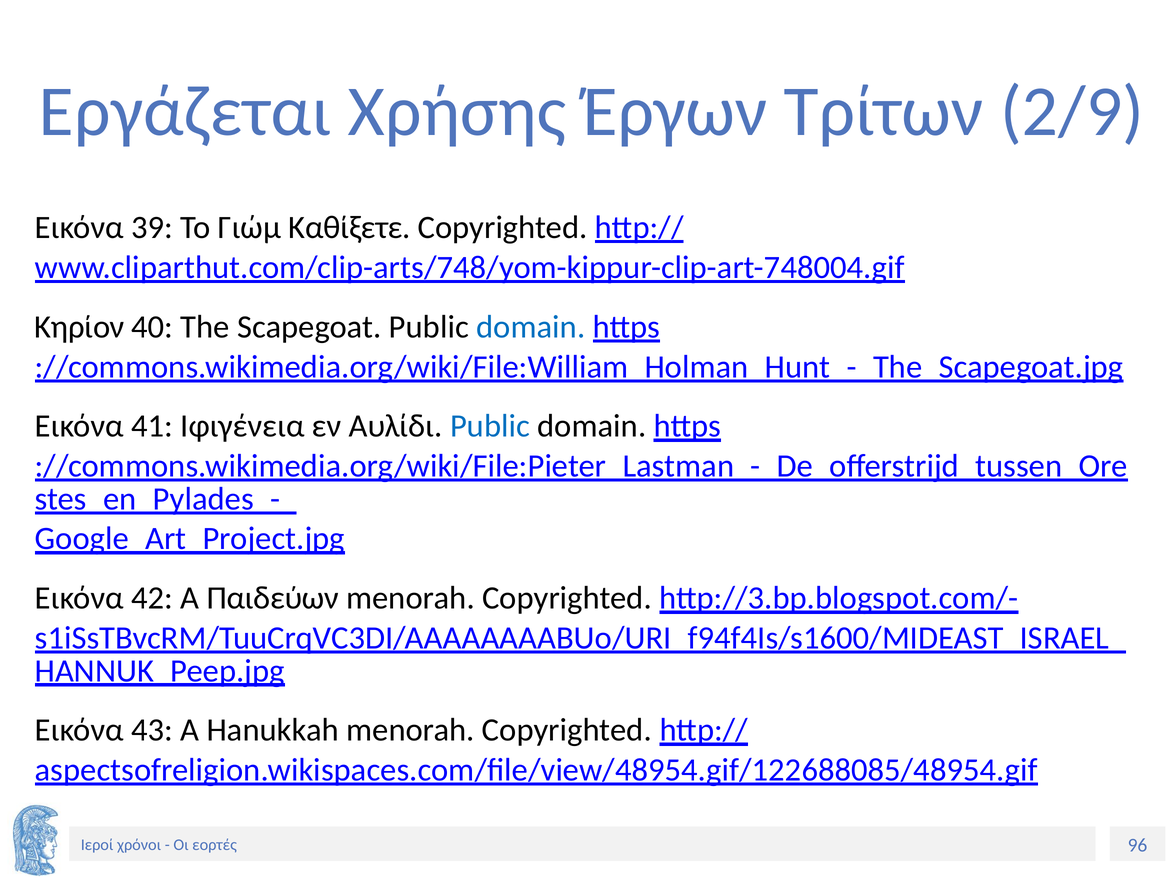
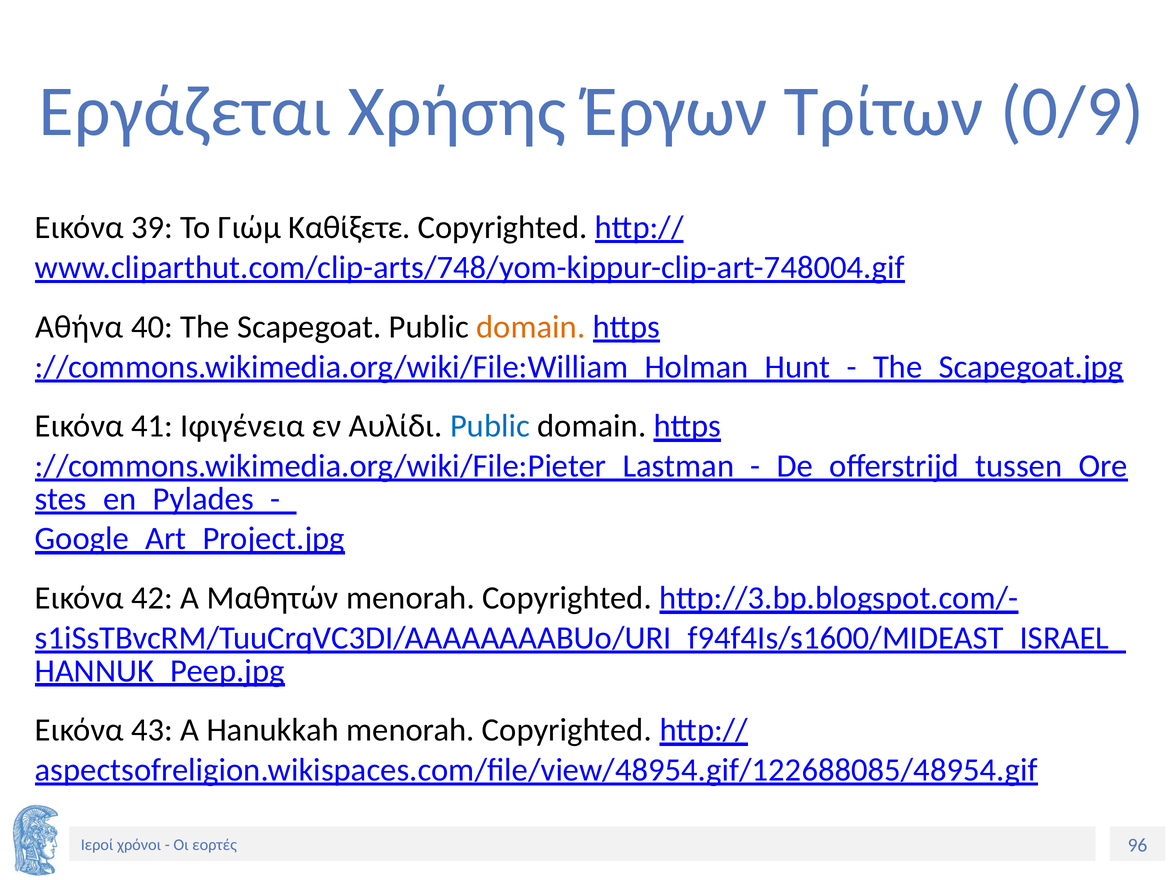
2/9: 2/9 -> 0/9
Κηρίον: Κηρίον -> Αθήνα
domain at (531, 327) colour: blue -> orange
Παιδεύων: Παιδεύων -> Μαθητών
